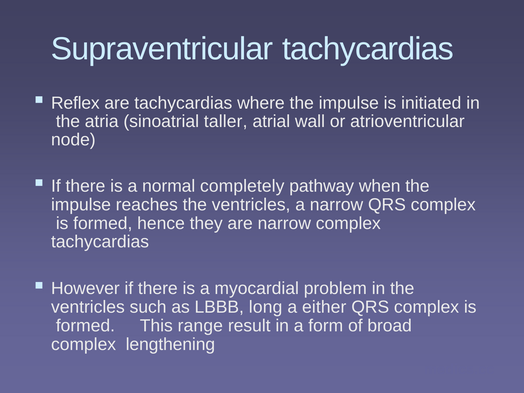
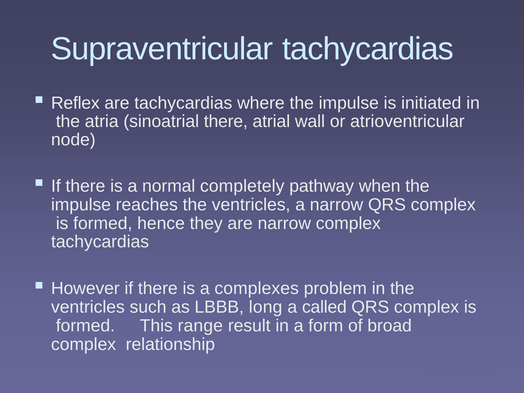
sinoatrial taller: taller -> there
myocardial: myocardial -> complexes
either: either -> called
lengthening: lengthening -> relationship
